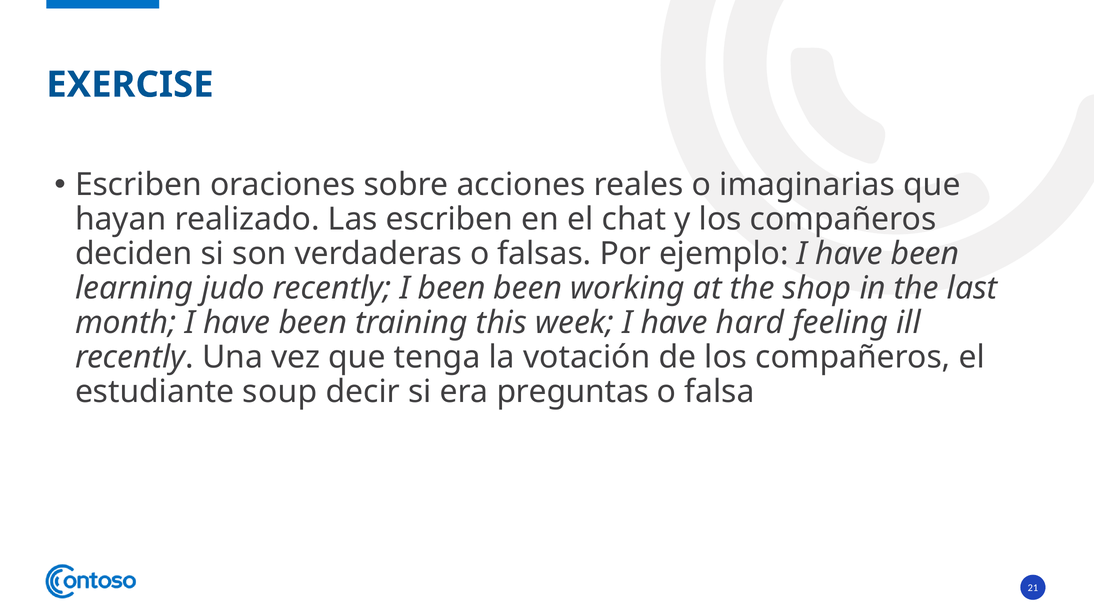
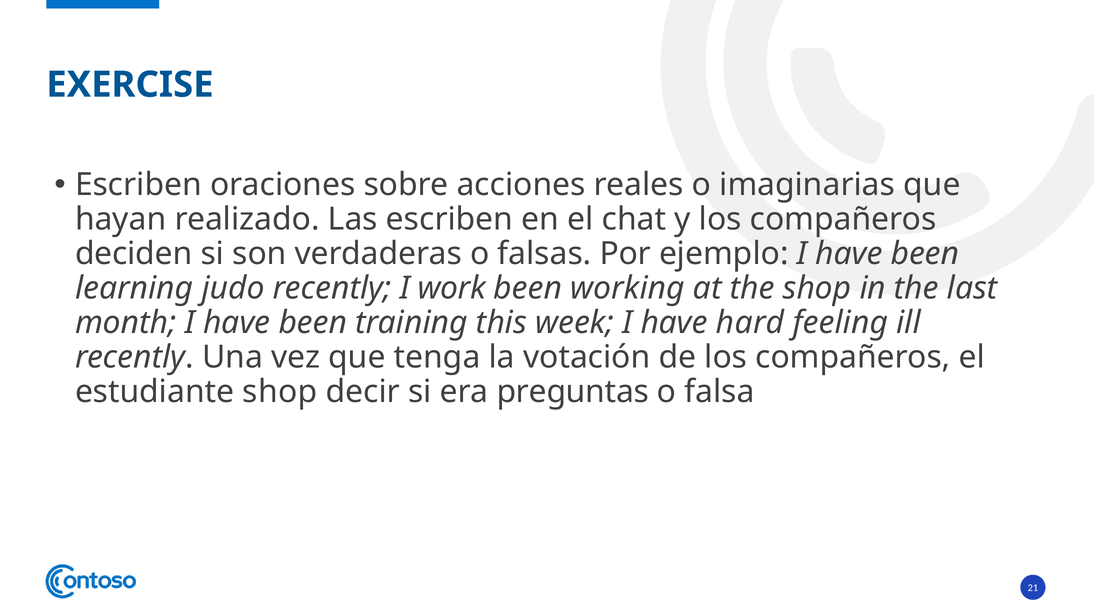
I been: been -> work
estudiante soup: soup -> shop
